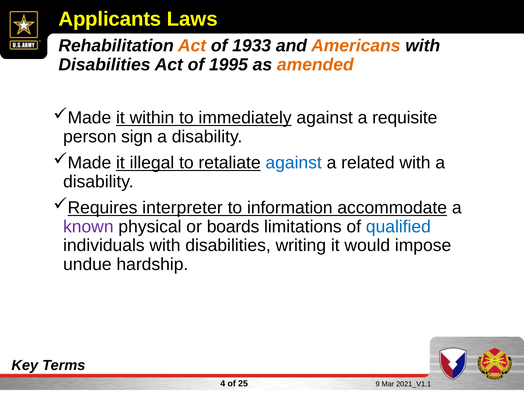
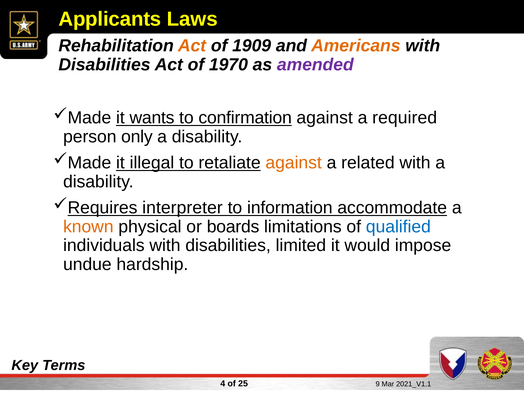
1933: 1933 -> 1909
1995: 1995 -> 1970
amended colour: orange -> purple
within: within -> wants
immediately: immediately -> confirmation
requisite: requisite -> required
sign: sign -> only
against at (294, 163) colour: blue -> orange
known colour: purple -> orange
writing: writing -> limited
